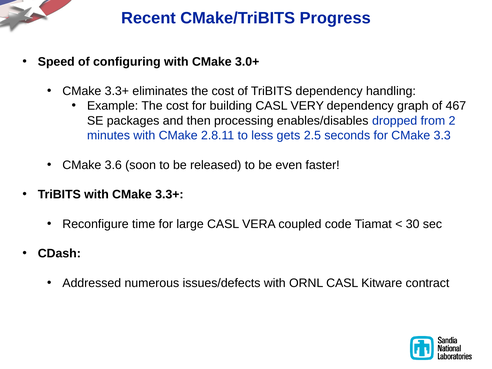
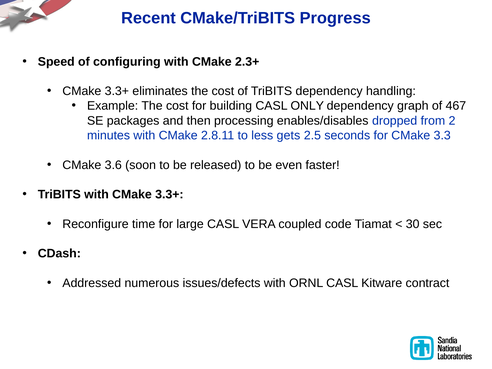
3.0+: 3.0+ -> 2.3+
VERY: VERY -> ONLY
